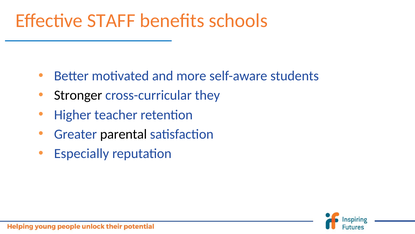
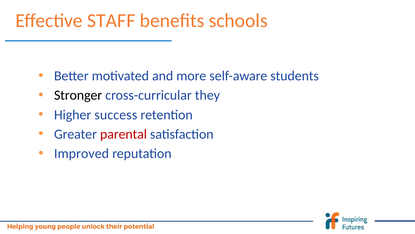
teacher: teacher -> success
parental colour: black -> red
Especially: Especially -> Improved
